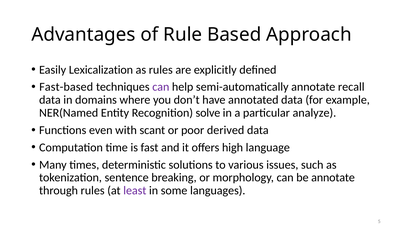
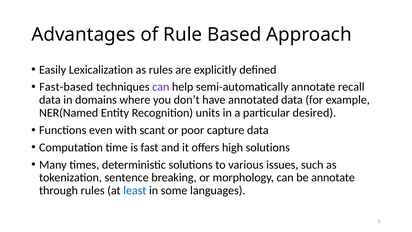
solve: solve -> units
analyze: analyze -> desired
derived: derived -> capture
high language: language -> solutions
least colour: purple -> blue
